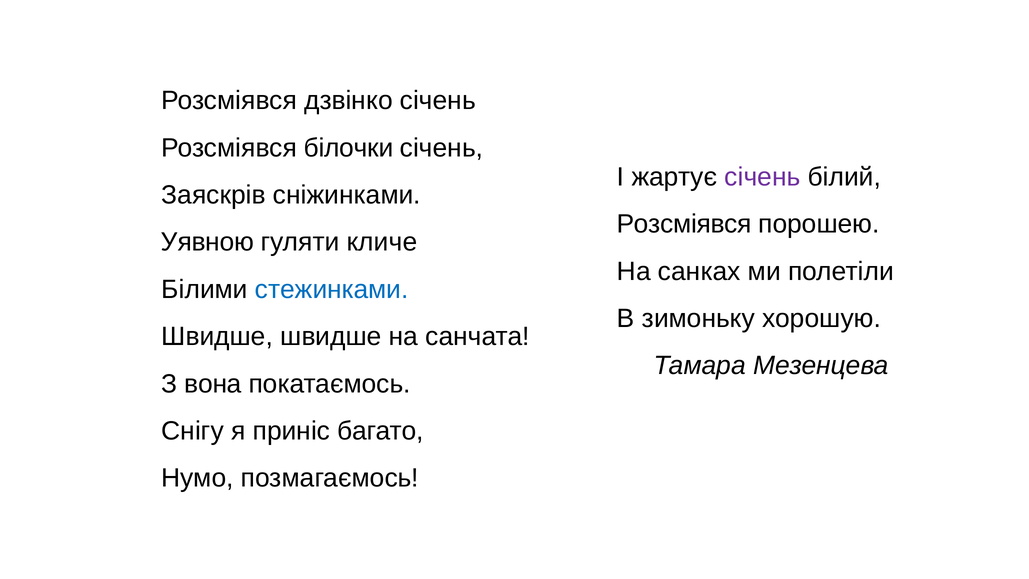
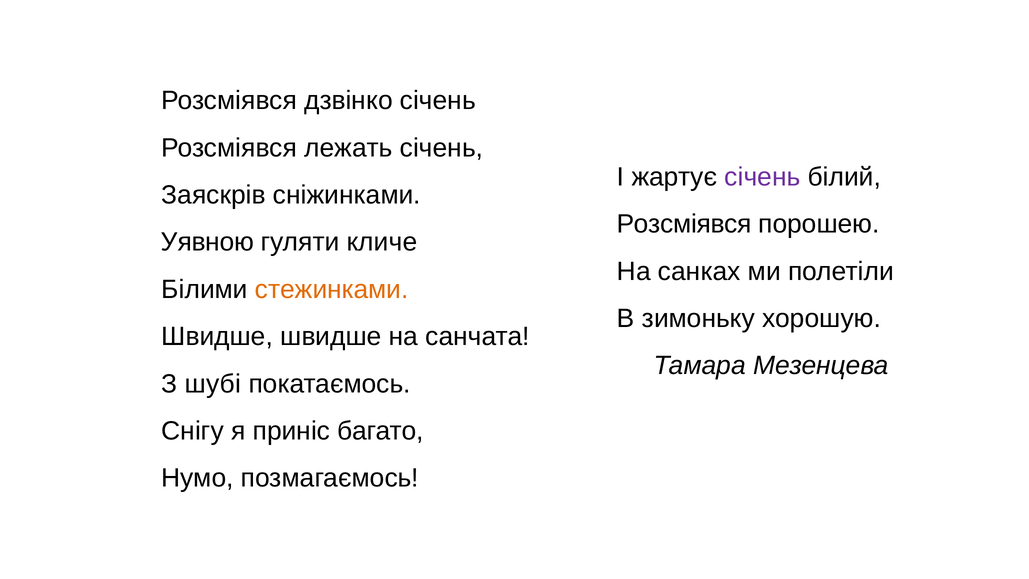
білочки: білочки -> лежать
стежинками colour: blue -> orange
вона: вона -> шубі
